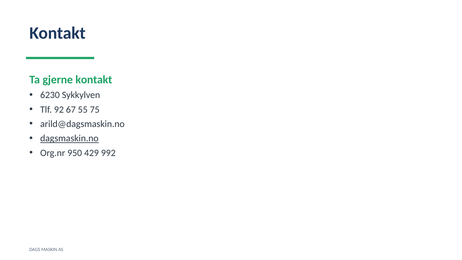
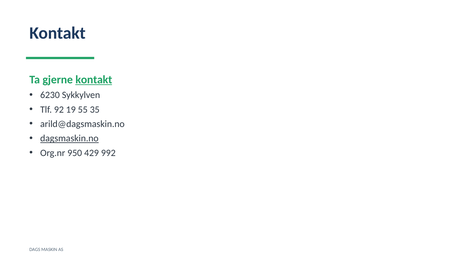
kontakt at (94, 80) underline: none -> present
67: 67 -> 19
75: 75 -> 35
